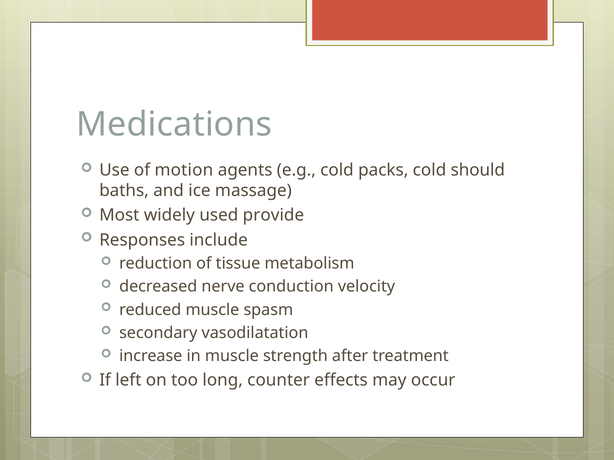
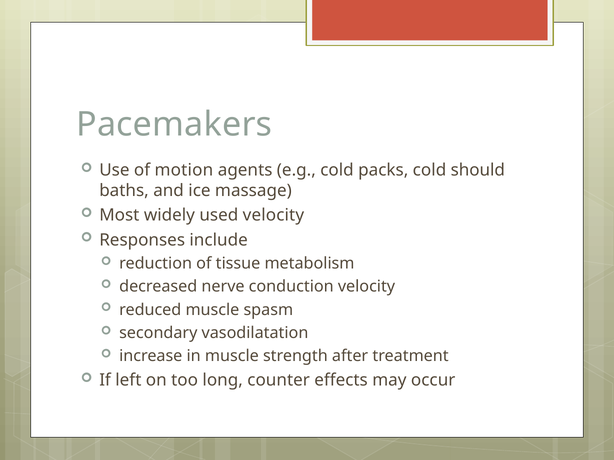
Medications: Medications -> Pacemakers
used provide: provide -> velocity
